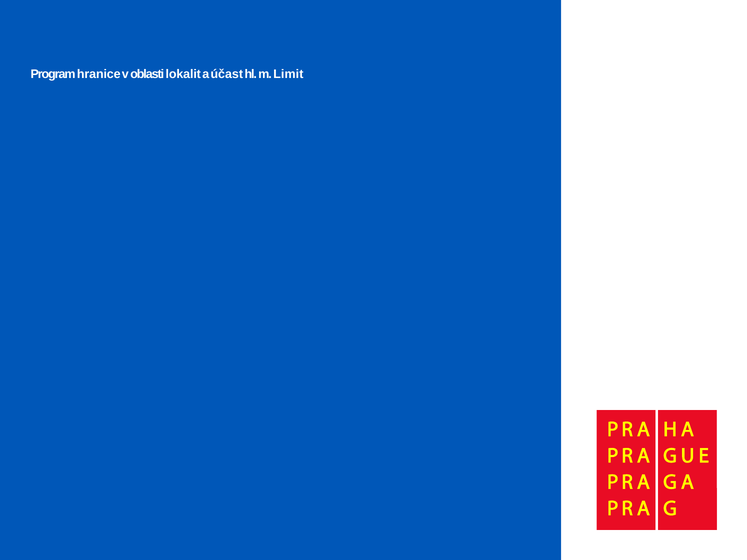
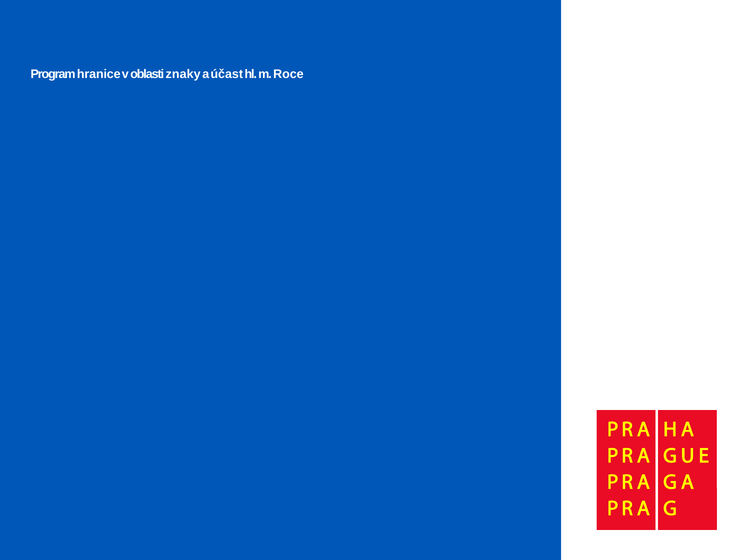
lokalit: lokalit -> znaky
Limit: Limit -> Roce
